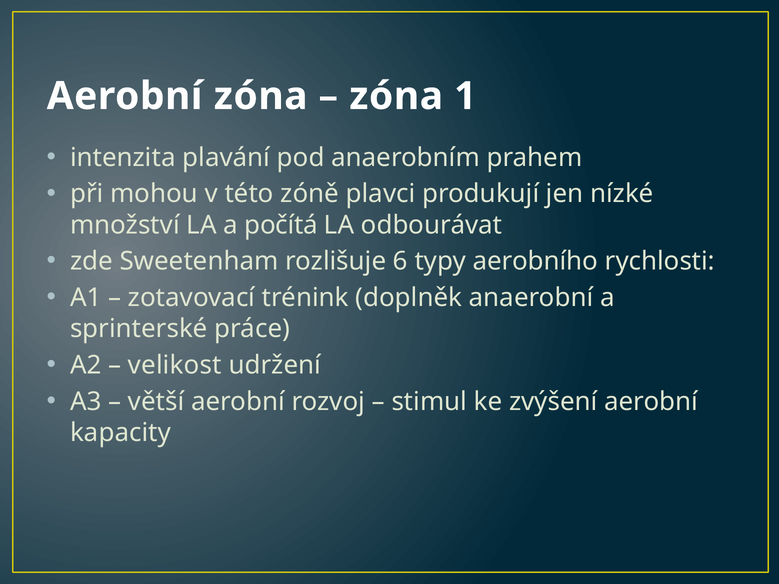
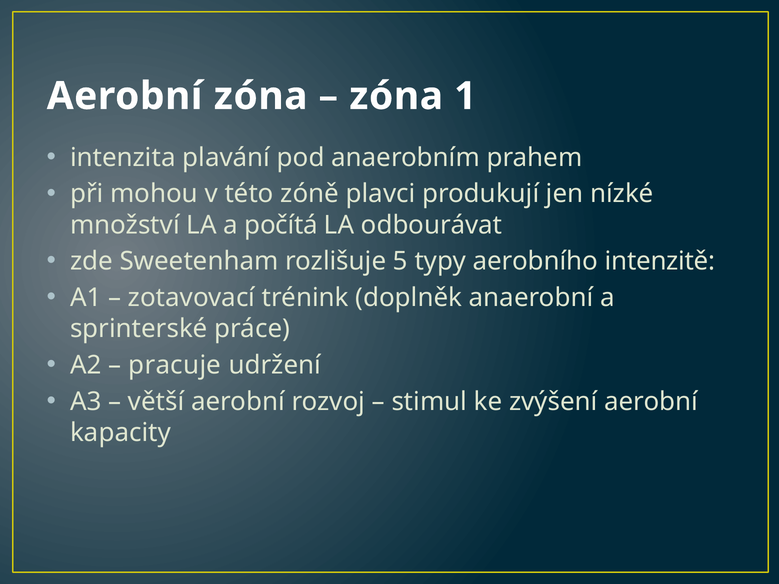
6: 6 -> 5
rychlosti: rychlosti -> intenzitě
velikost: velikost -> pracuje
